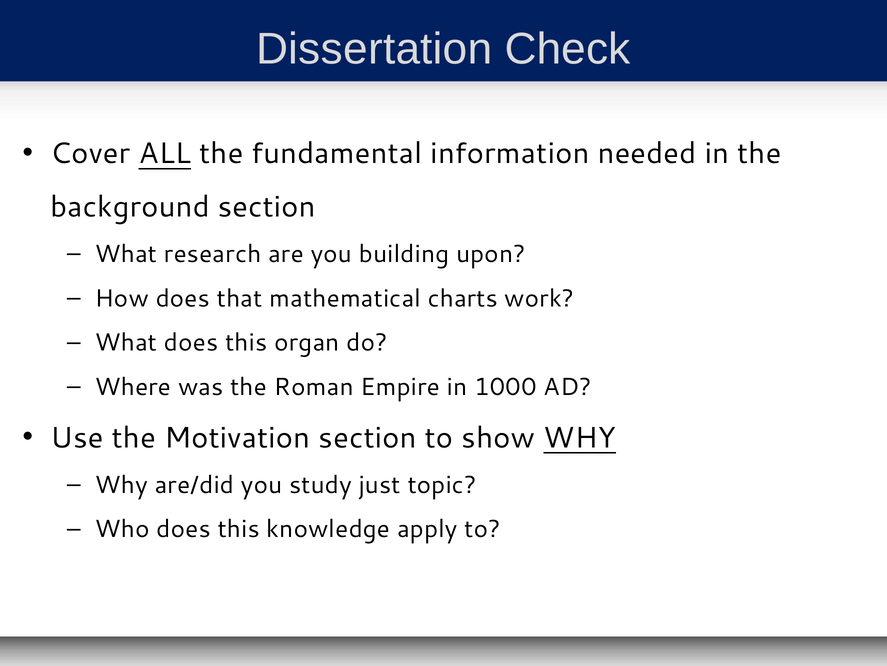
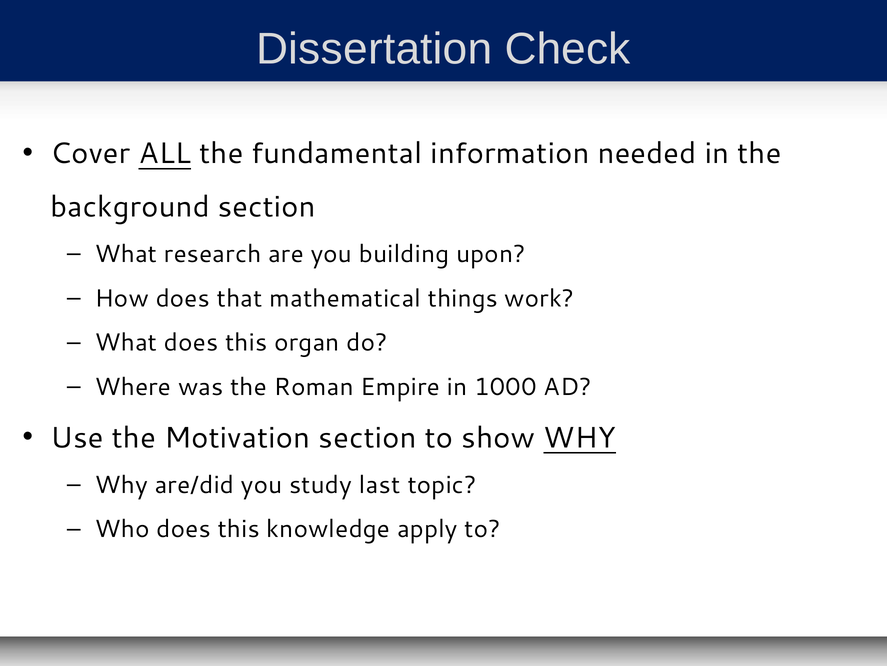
charts: charts -> things
just: just -> last
